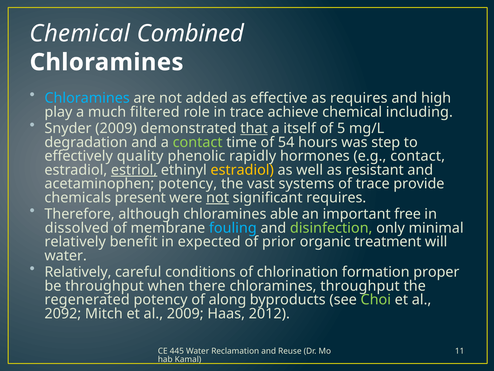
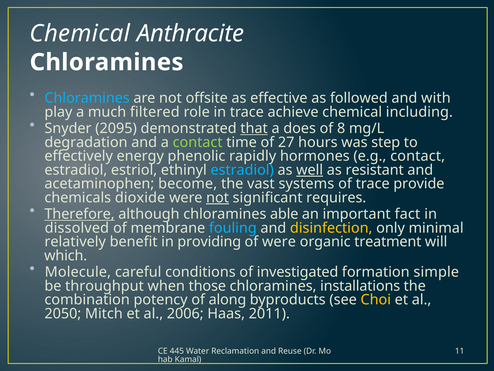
Combined: Combined -> Anthracite
added: added -> offsite
as requires: requires -> followed
high: high -> with
Snyder 2009: 2009 -> 2095
itself: itself -> does
5: 5 -> 8
54: 54 -> 27
quality: quality -> energy
estriol underline: present -> none
estradiol at (242, 170) colour: yellow -> light blue
well underline: none -> present
acetaminophen potency: potency -> become
present: present -> dioxide
Therefore underline: none -> present
free: free -> fact
disinfection colour: light green -> yellow
expected: expected -> providing
of prior: prior -> were
water at (66, 255): water -> which
Relatively at (78, 272): Relatively -> Molecule
chlorination: chlorination -> investigated
proper: proper -> simple
there: there -> those
chloramines throughput: throughput -> installations
regenerated: regenerated -> combination
Choi colour: light green -> yellow
2092: 2092 -> 2050
al 2009: 2009 -> 2006
2012: 2012 -> 2011
